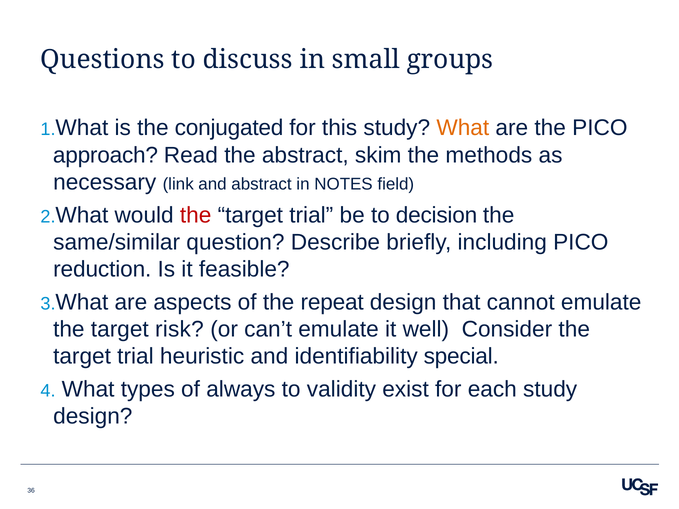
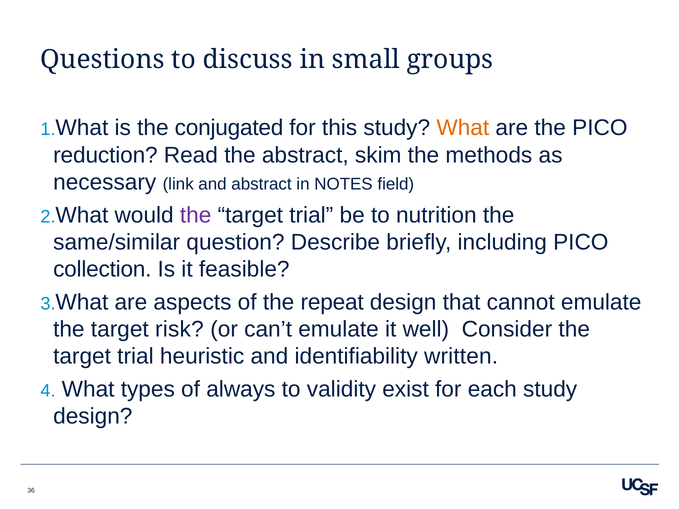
approach: approach -> reduction
the at (196, 215) colour: red -> purple
decision: decision -> nutrition
reduction: reduction -> collection
special: special -> written
